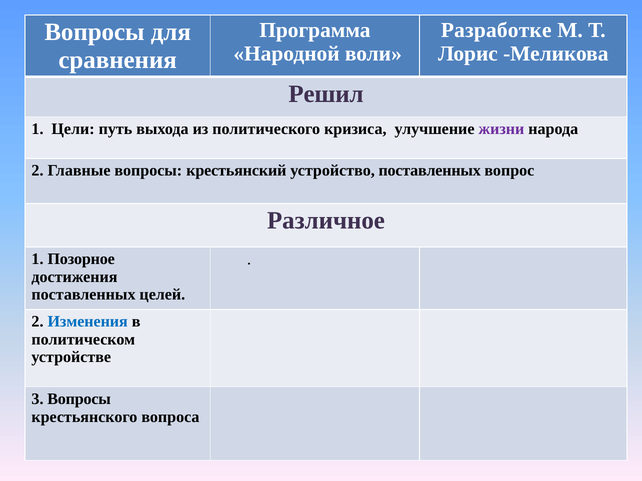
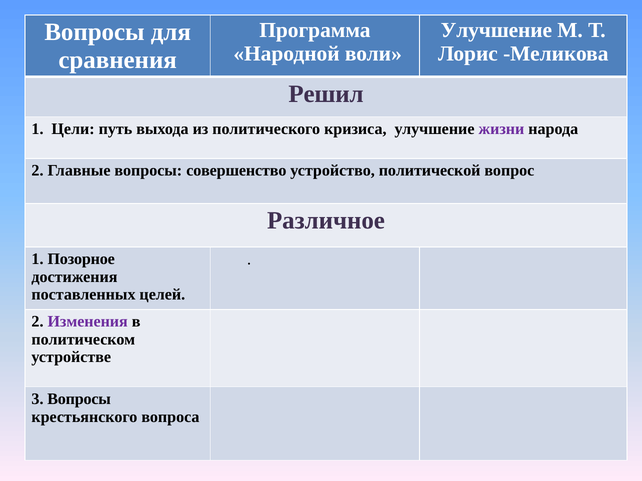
Разработке at (496, 30): Разработке -> Улучшение
крестьянский: крестьянский -> совершенство
устройство поставленных: поставленных -> политической
Изменения colour: blue -> purple
